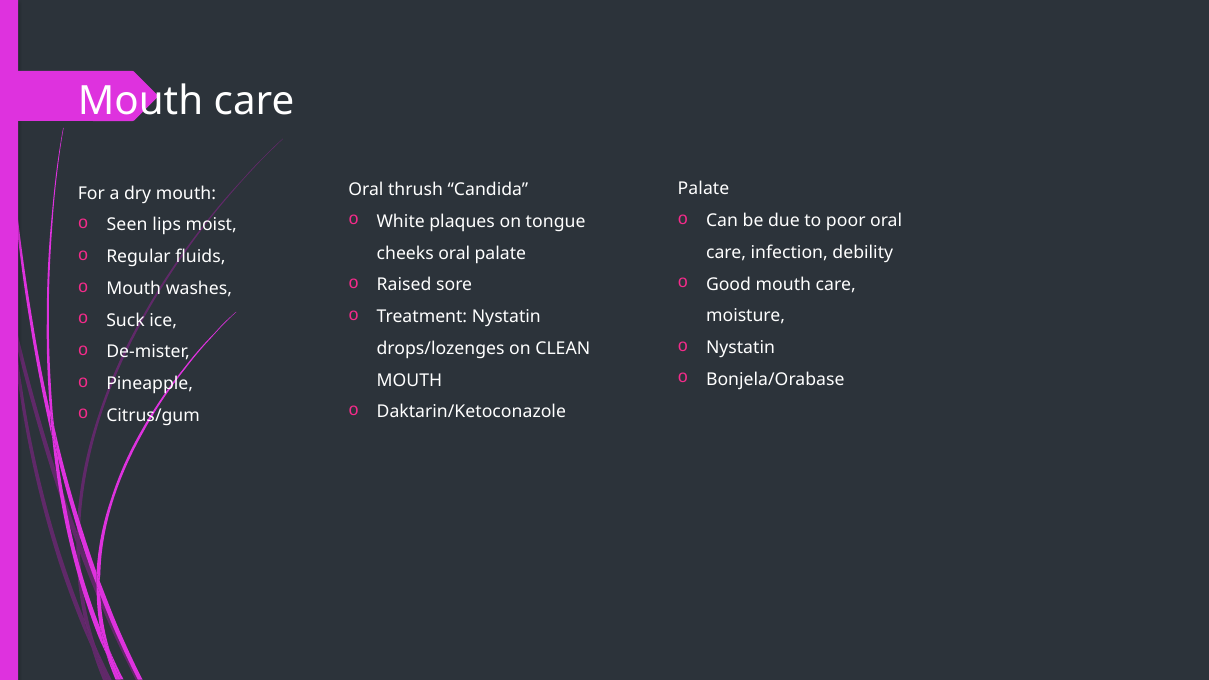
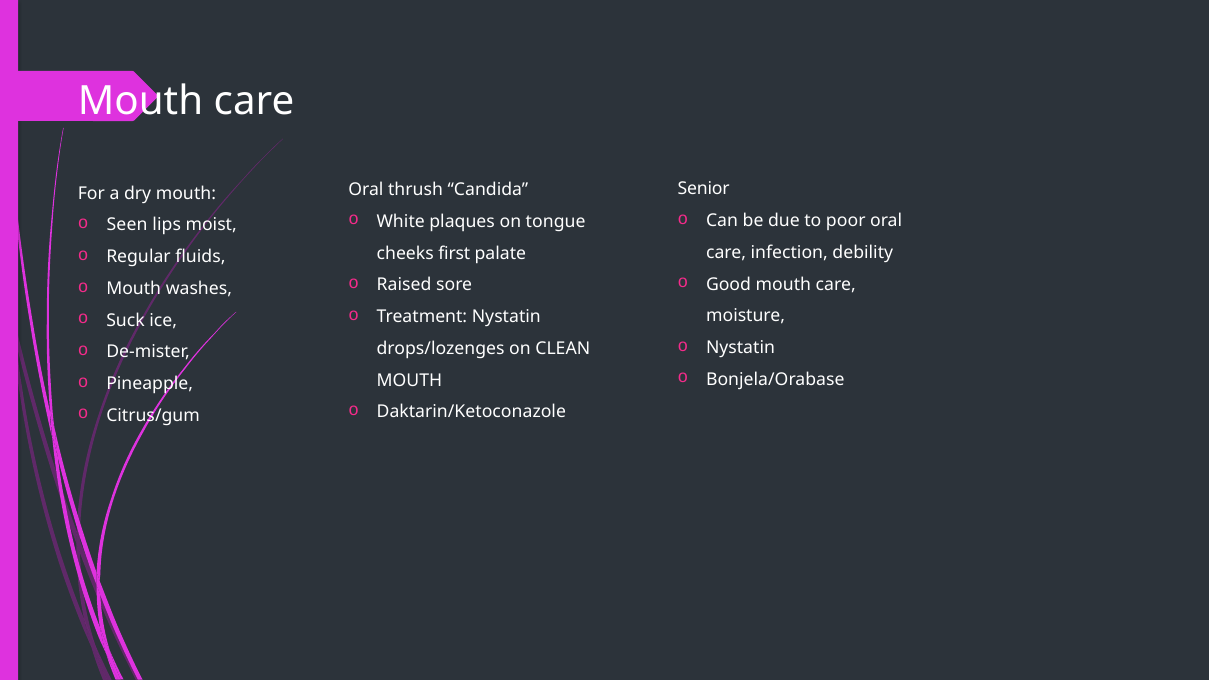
Palate at (704, 189): Palate -> Senior
cheeks oral: oral -> first
